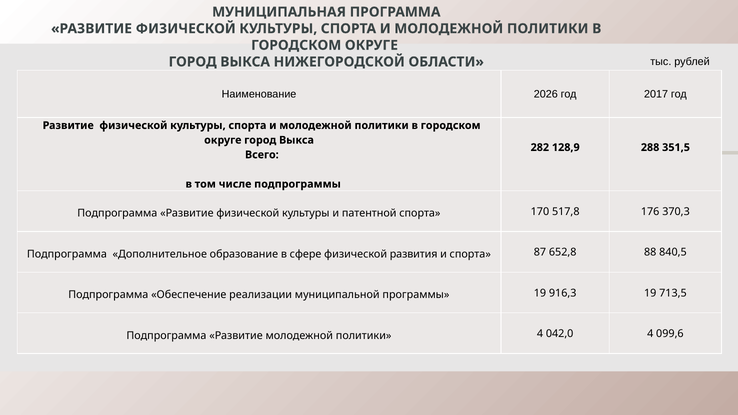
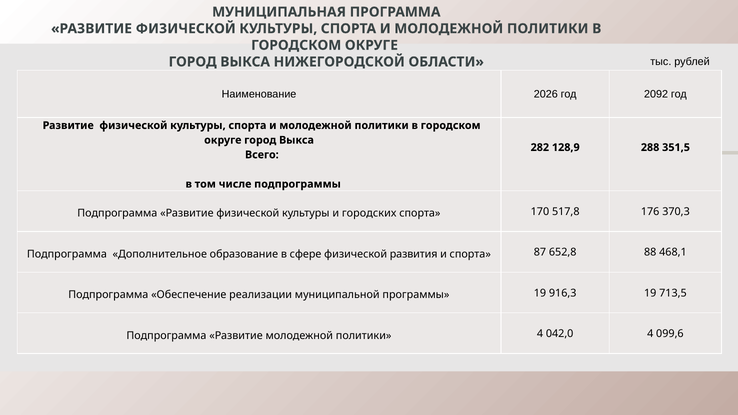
2017: 2017 -> 2092
патентной: патентной -> городских
840,5: 840,5 -> 468,1
